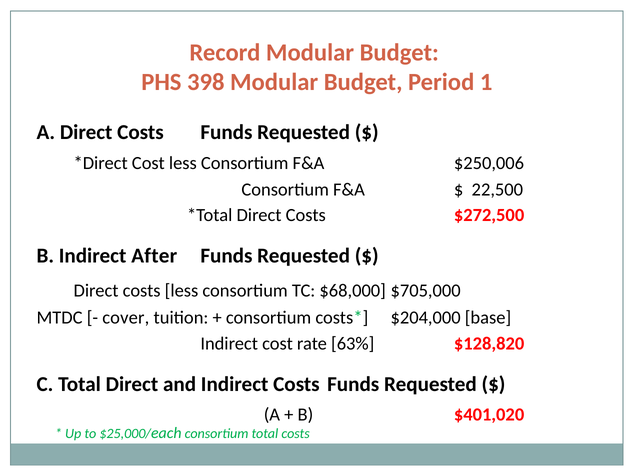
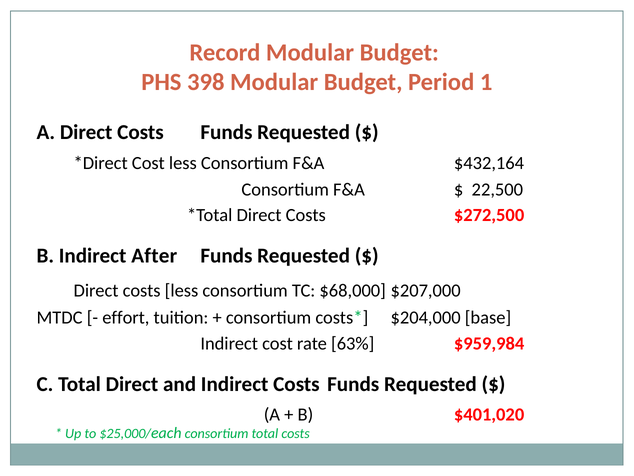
$250,006: $250,006 -> $432,164
$705,000: $705,000 -> $207,000
cover: cover -> effort
$128,820: $128,820 -> $959,984
